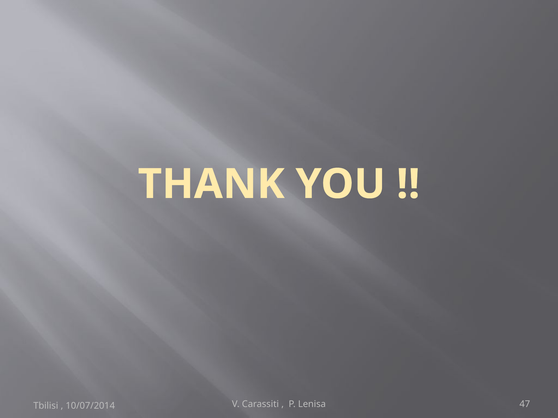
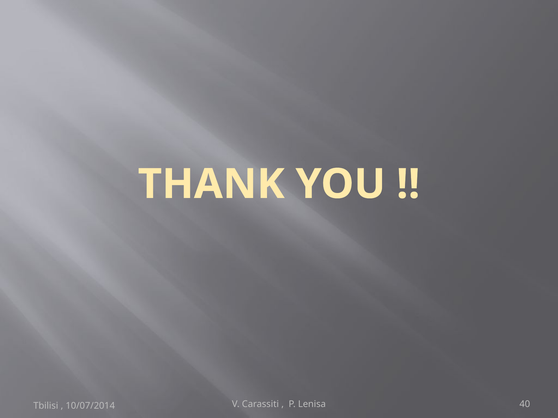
47: 47 -> 40
